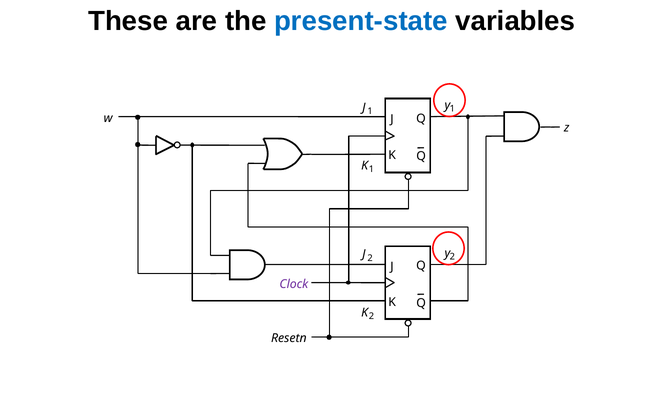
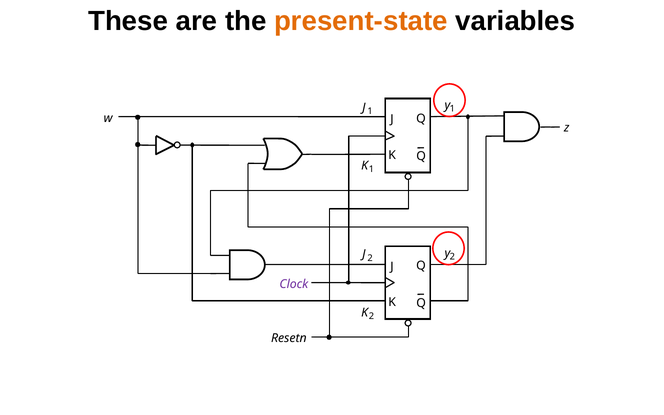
present-state colour: blue -> orange
